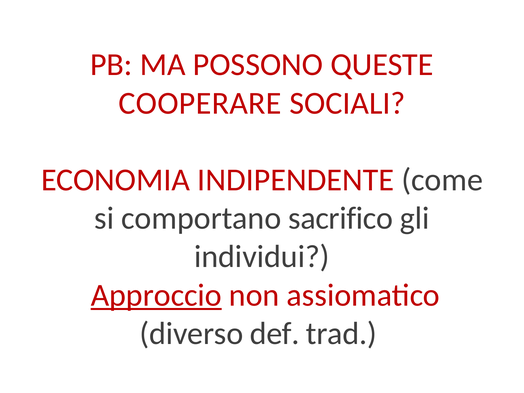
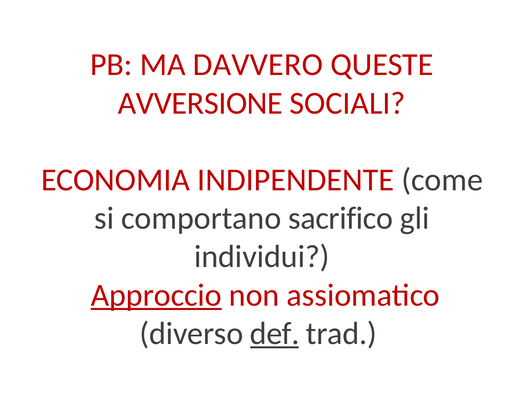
POSSONO: POSSONO -> DAVVERO
COOPERARE: COOPERARE -> AVVERSIONE
def underline: none -> present
